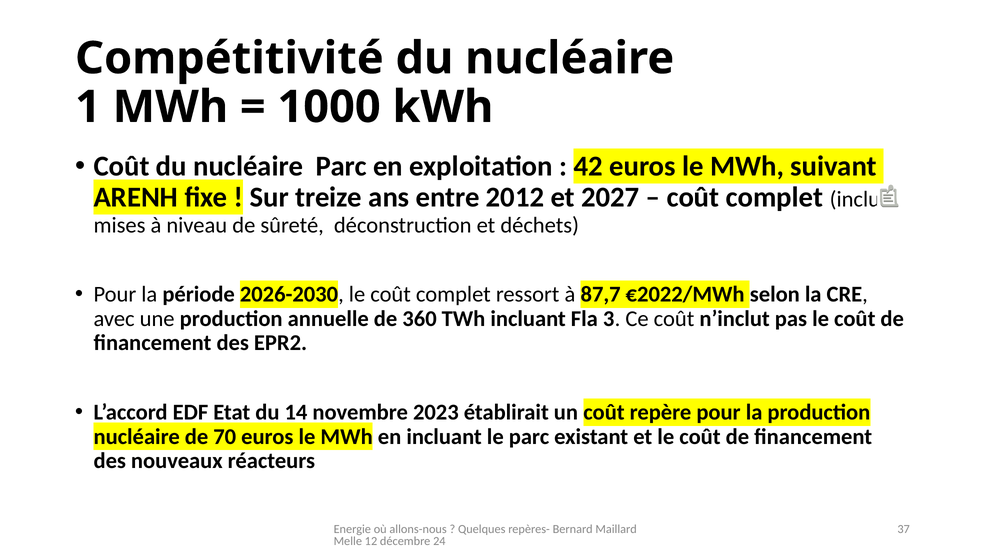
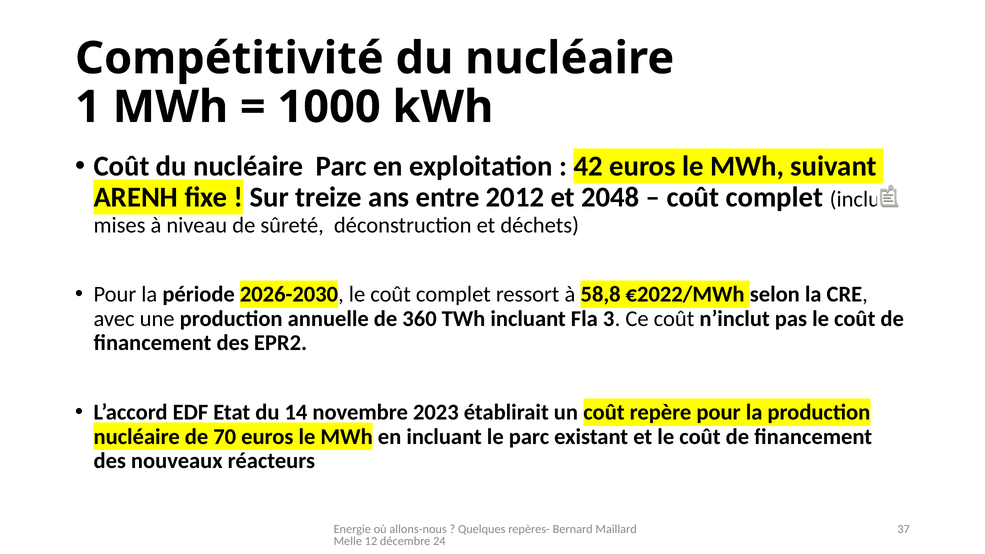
2027: 2027 -> 2048
87,7: 87,7 -> 58,8
